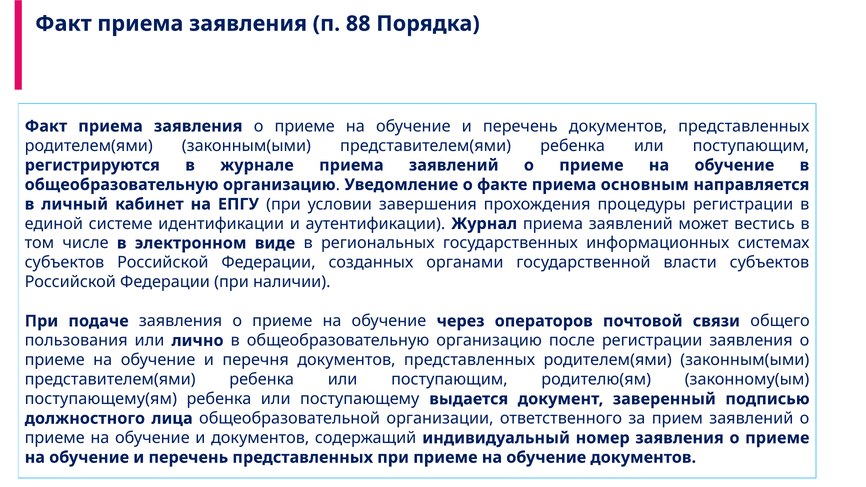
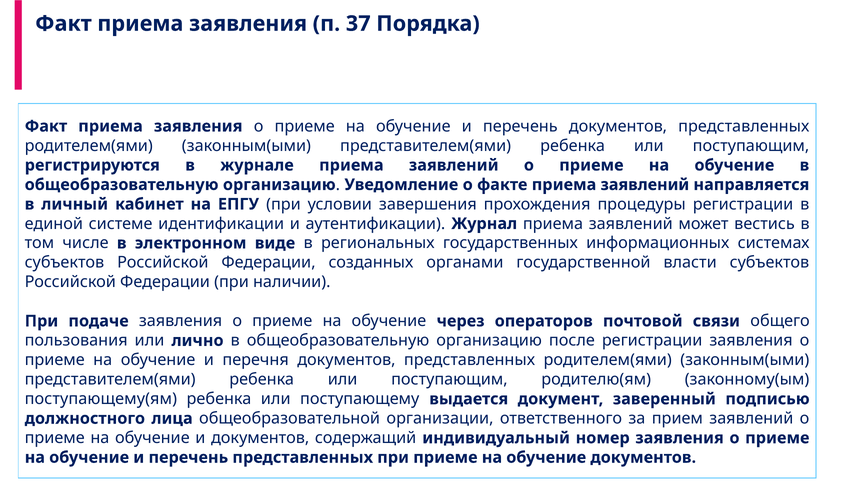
88: 88 -> 37
факте приема основным: основным -> заявлений
